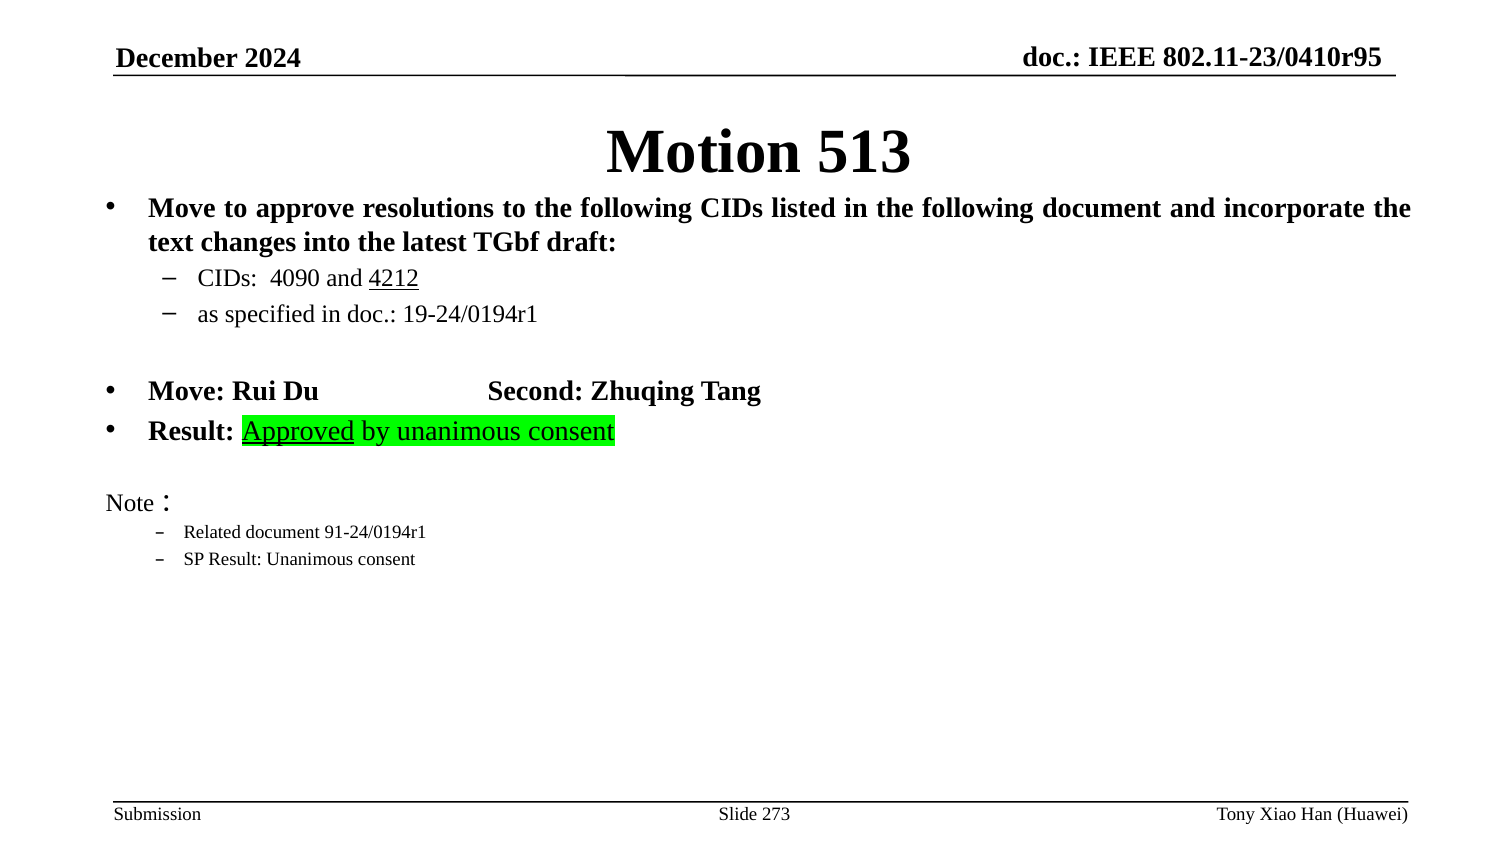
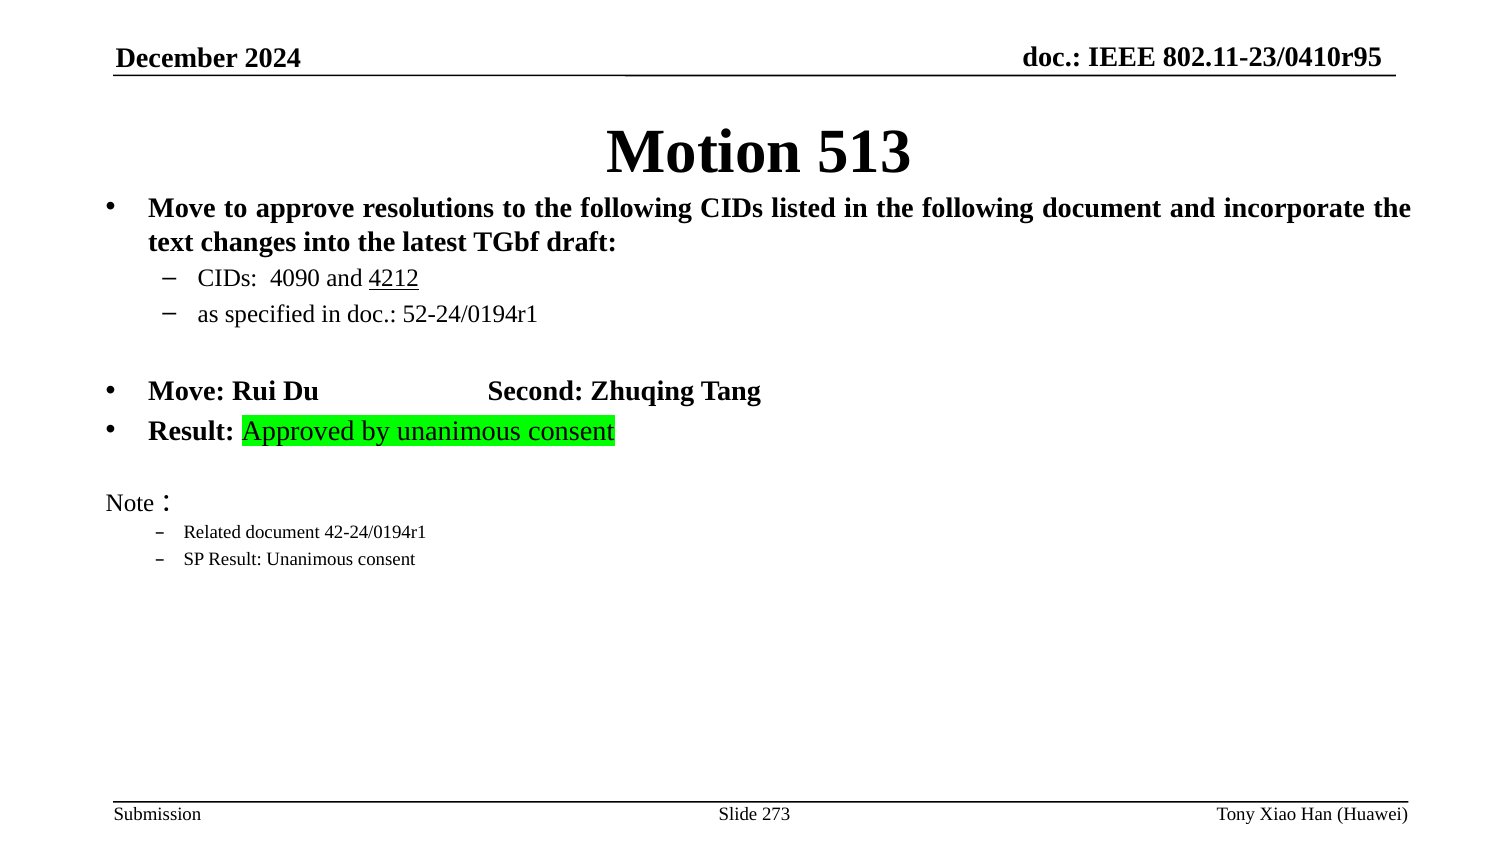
19-24/0194r1: 19-24/0194r1 -> 52-24/0194r1
Approved underline: present -> none
91-24/0194r1: 91-24/0194r1 -> 42-24/0194r1
